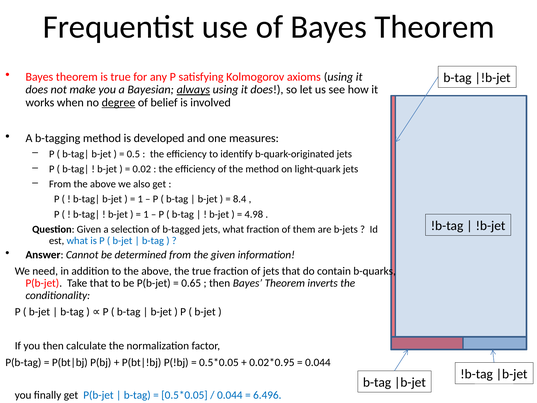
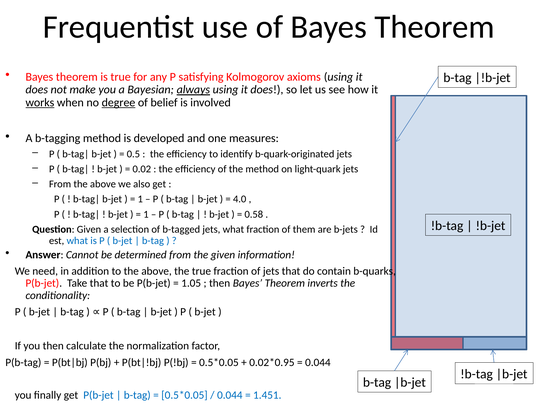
works underline: none -> present
8.4: 8.4 -> 4.0
4.98: 4.98 -> 0.58
0.65: 0.65 -> 1.05
6.496: 6.496 -> 1.451
